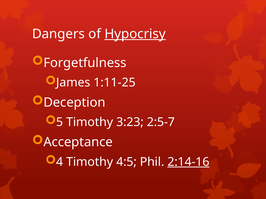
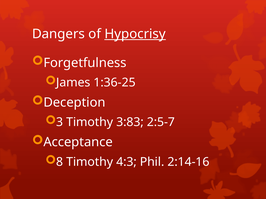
1:11-25: 1:11-25 -> 1:36-25
5: 5 -> 3
3:23: 3:23 -> 3:83
4: 4 -> 8
4:5: 4:5 -> 4:3
2:14-16 underline: present -> none
